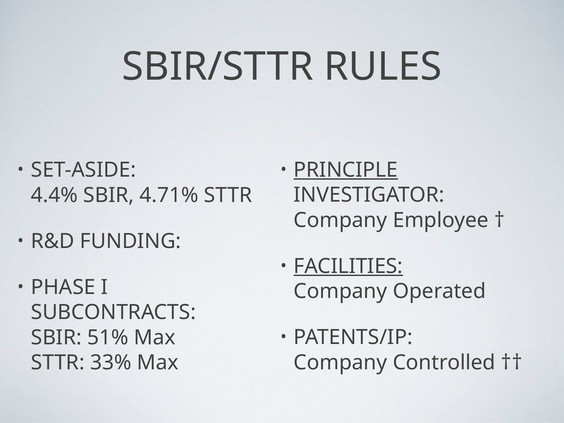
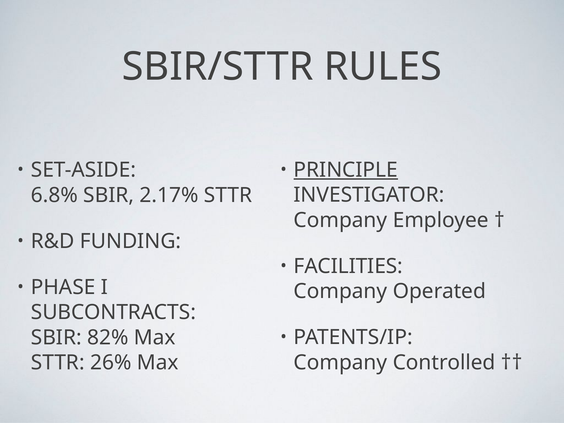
4.4%: 4.4% -> 6.8%
4.71%: 4.71% -> 2.17%
FACILITIES underline: present -> none
51%: 51% -> 82%
33%: 33% -> 26%
